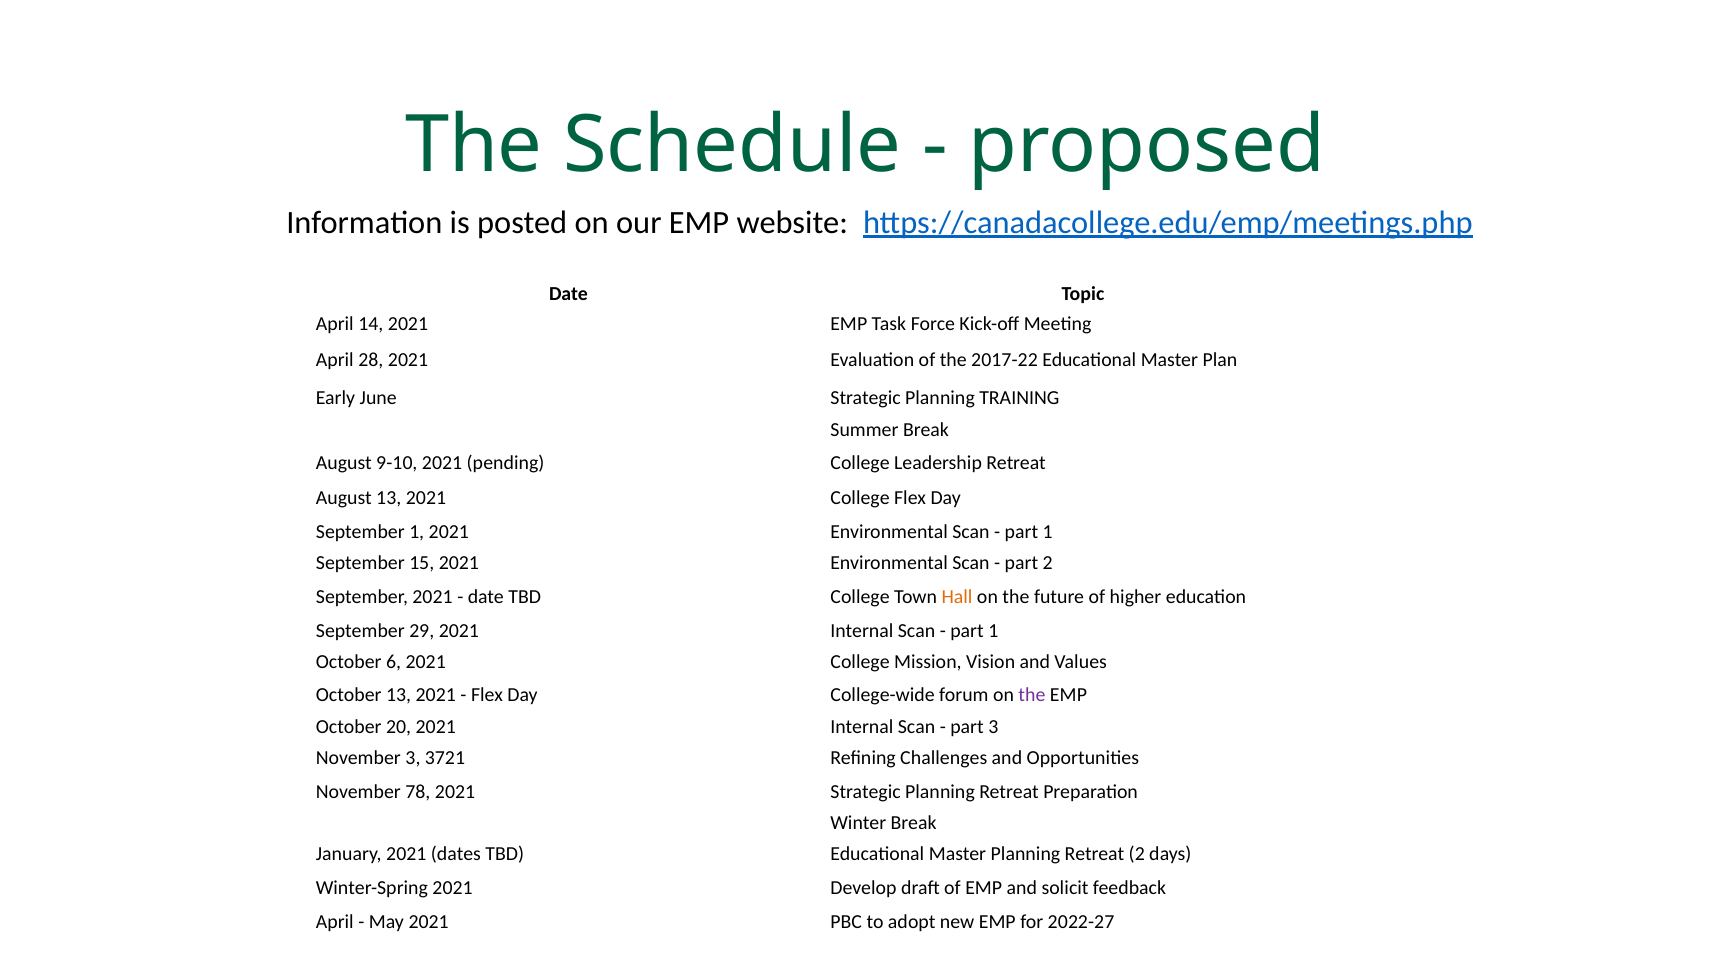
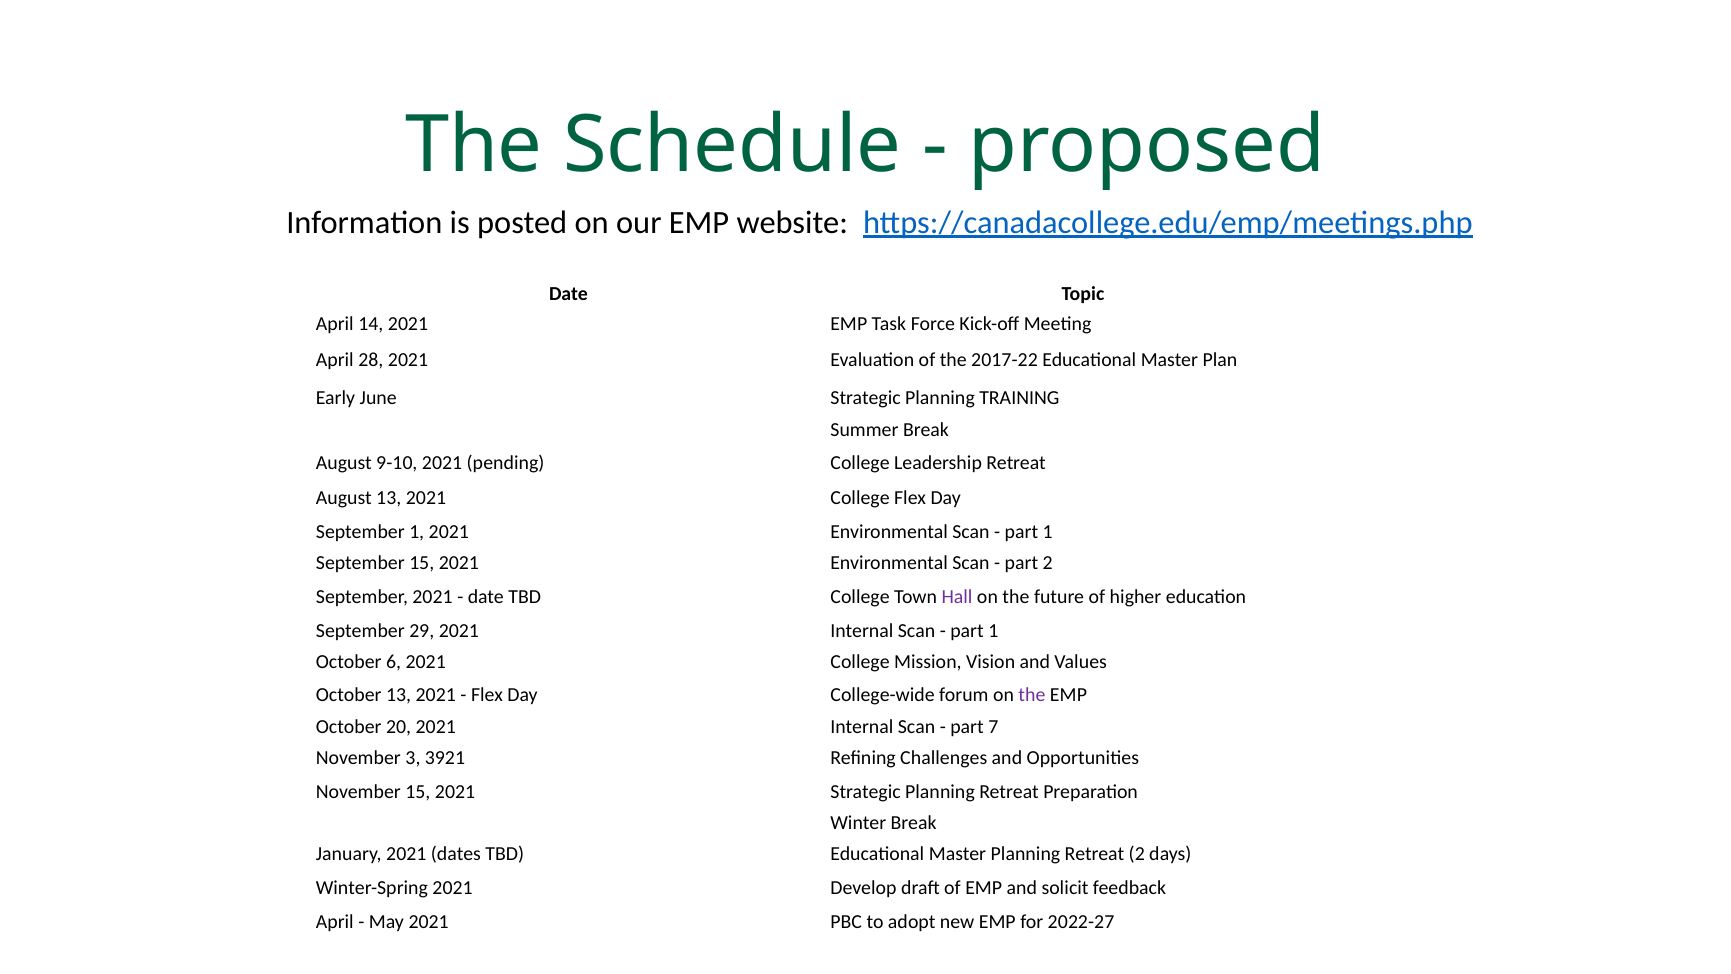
Hall colour: orange -> purple
part 3: 3 -> 7
3721: 3721 -> 3921
November 78: 78 -> 15
